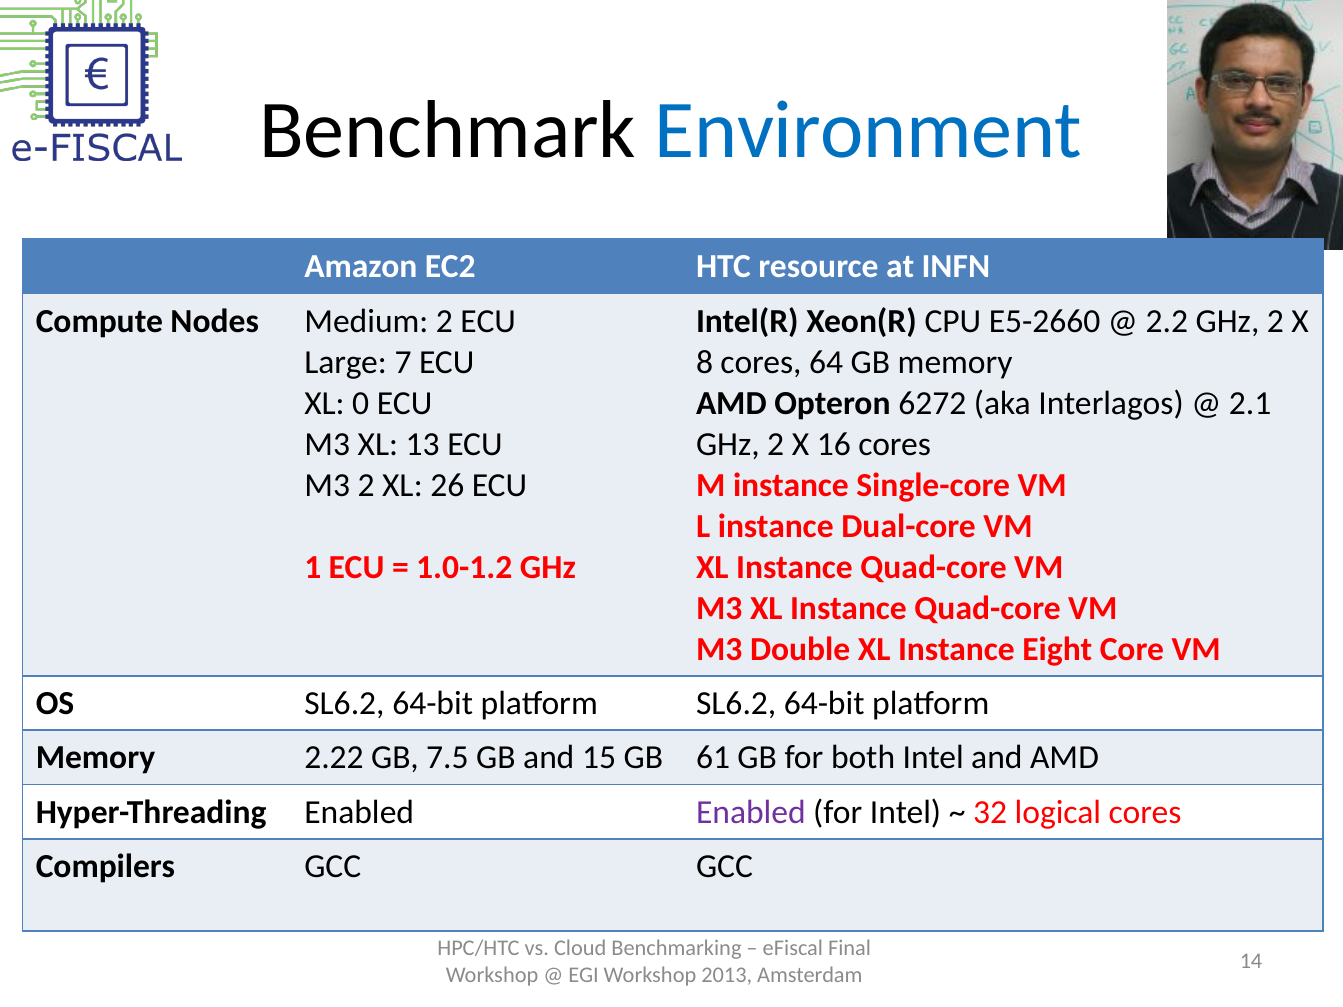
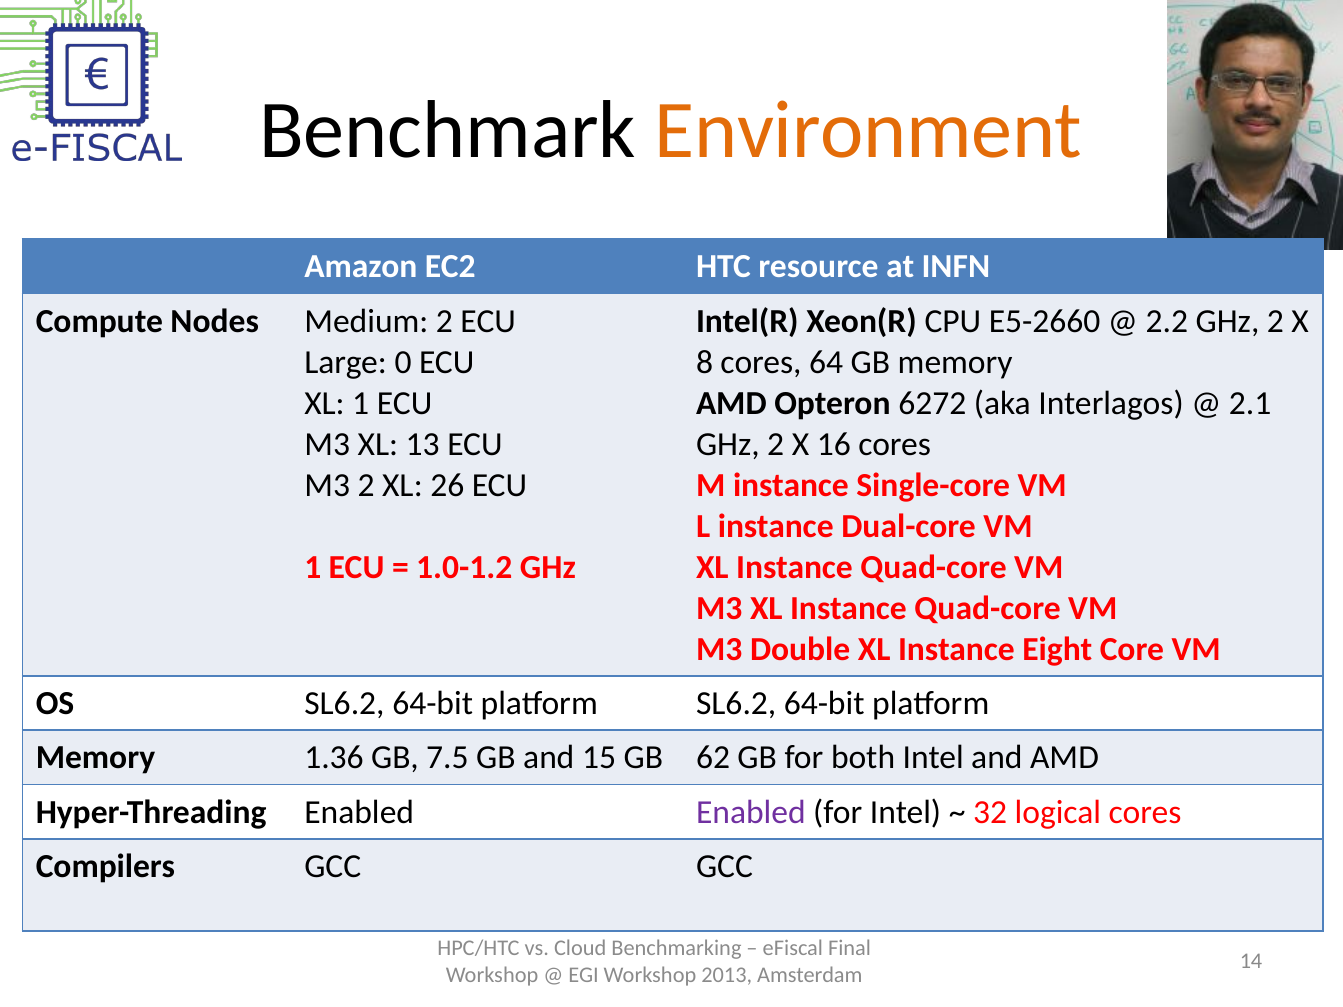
Environment colour: blue -> orange
7: 7 -> 0
XL 0: 0 -> 1
2.22: 2.22 -> 1.36
61: 61 -> 62
